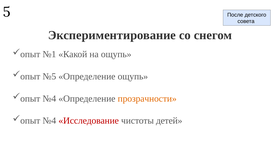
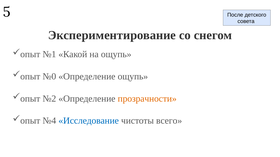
№5: №5 -> №0
№4 at (49, 99): №4 -> №2
Исследование colour: red -> blue
детей: детей -> всего
